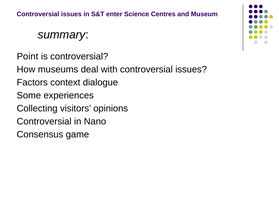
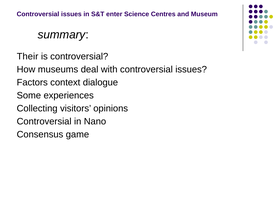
Point: Point -> Their
